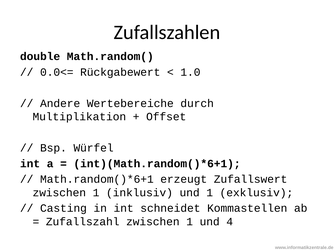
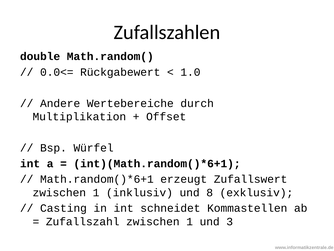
und 1: 1 -> 8
4: 4 -> 3
